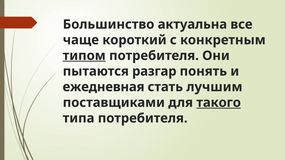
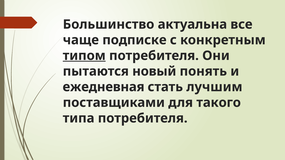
короткий: короткий -> подписке
разгар: разгар -> новый
такого underline: present -> none
